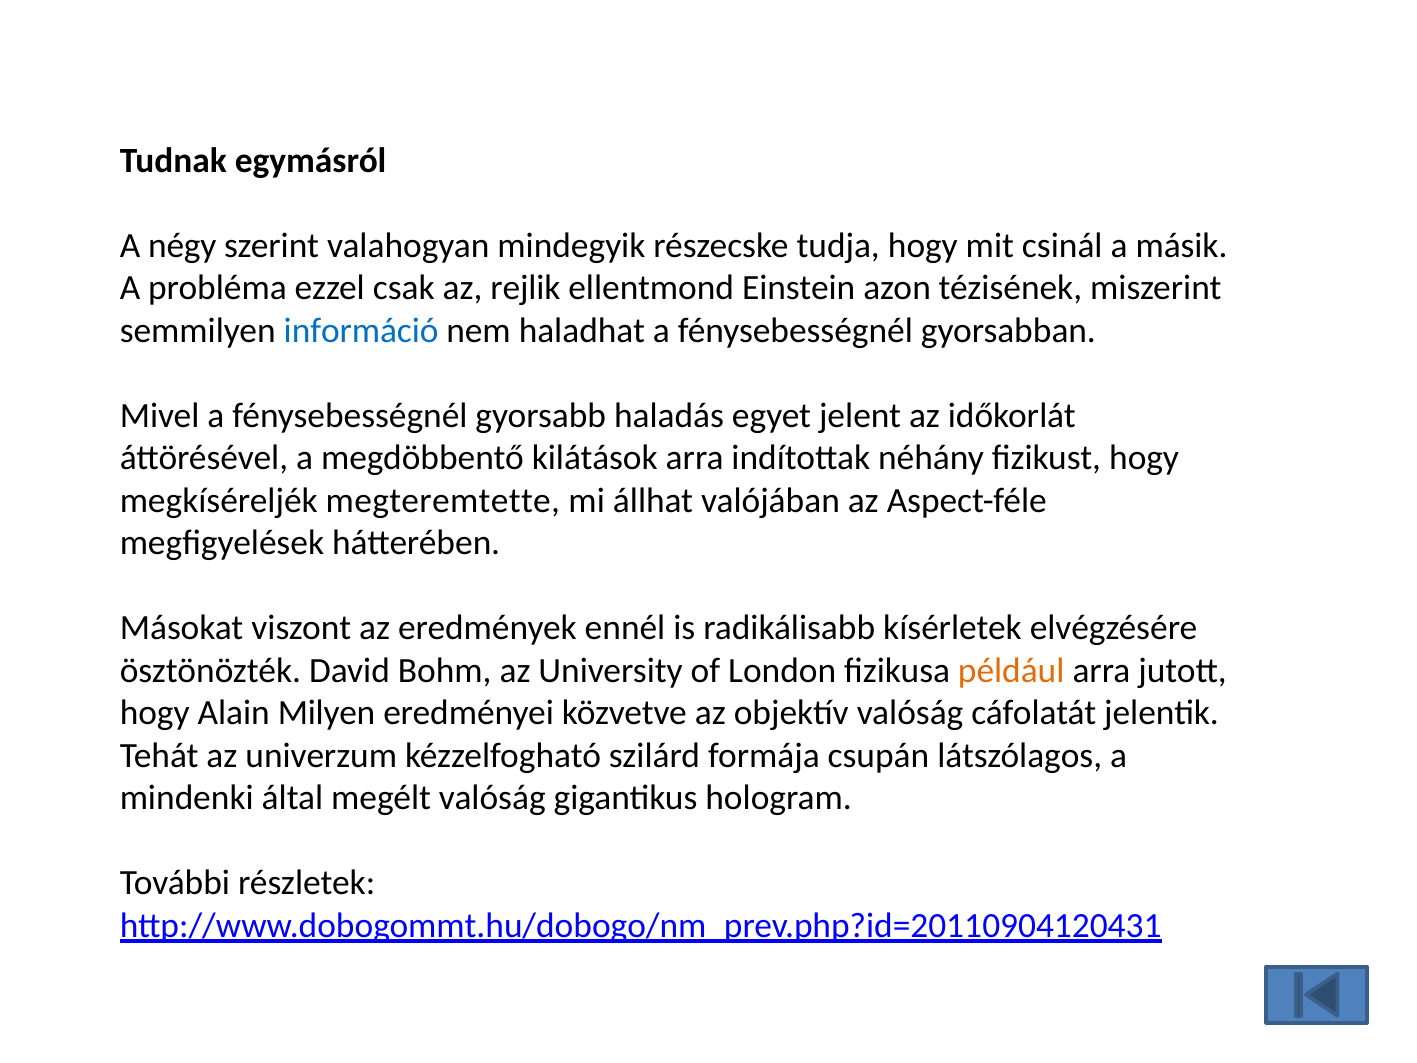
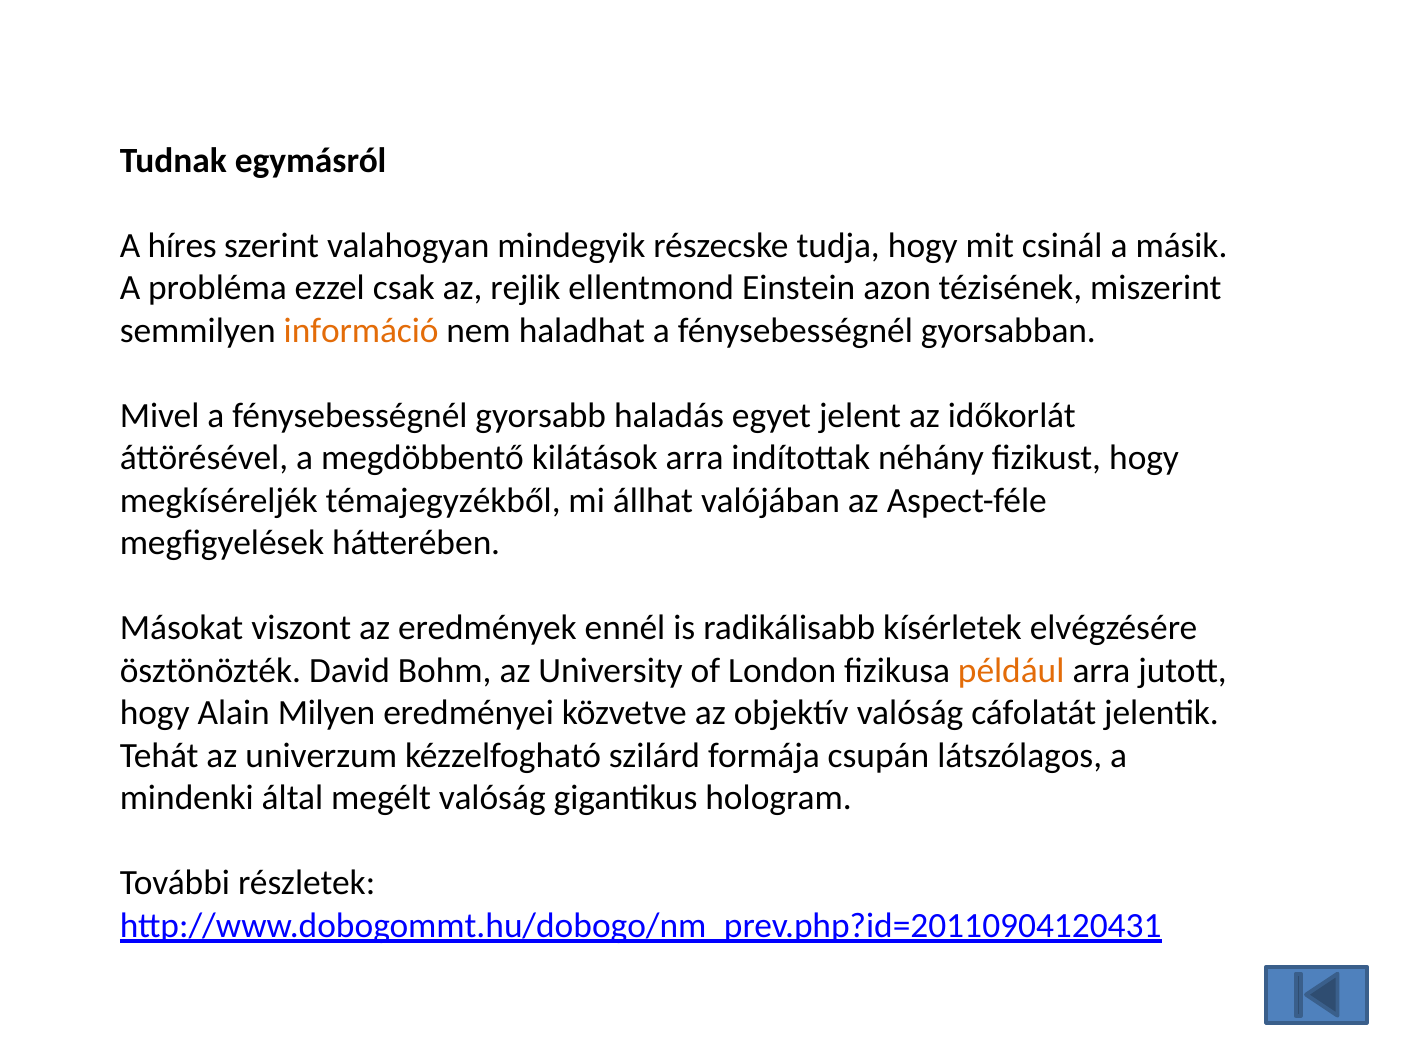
négy: négy -> híres
információ colour: blue -> orange
megteremtette: megteremtette -> témajegyzékből
